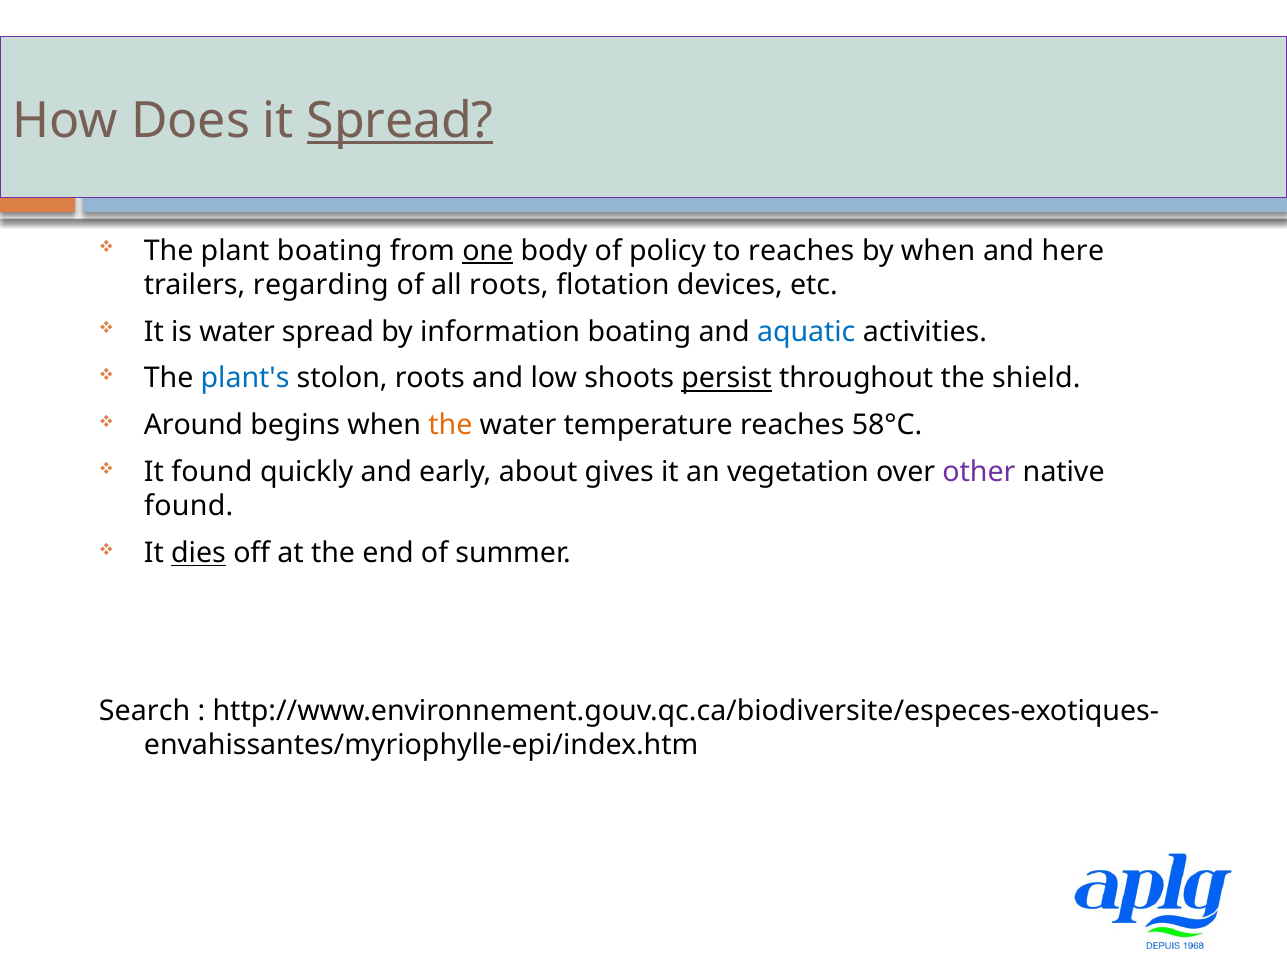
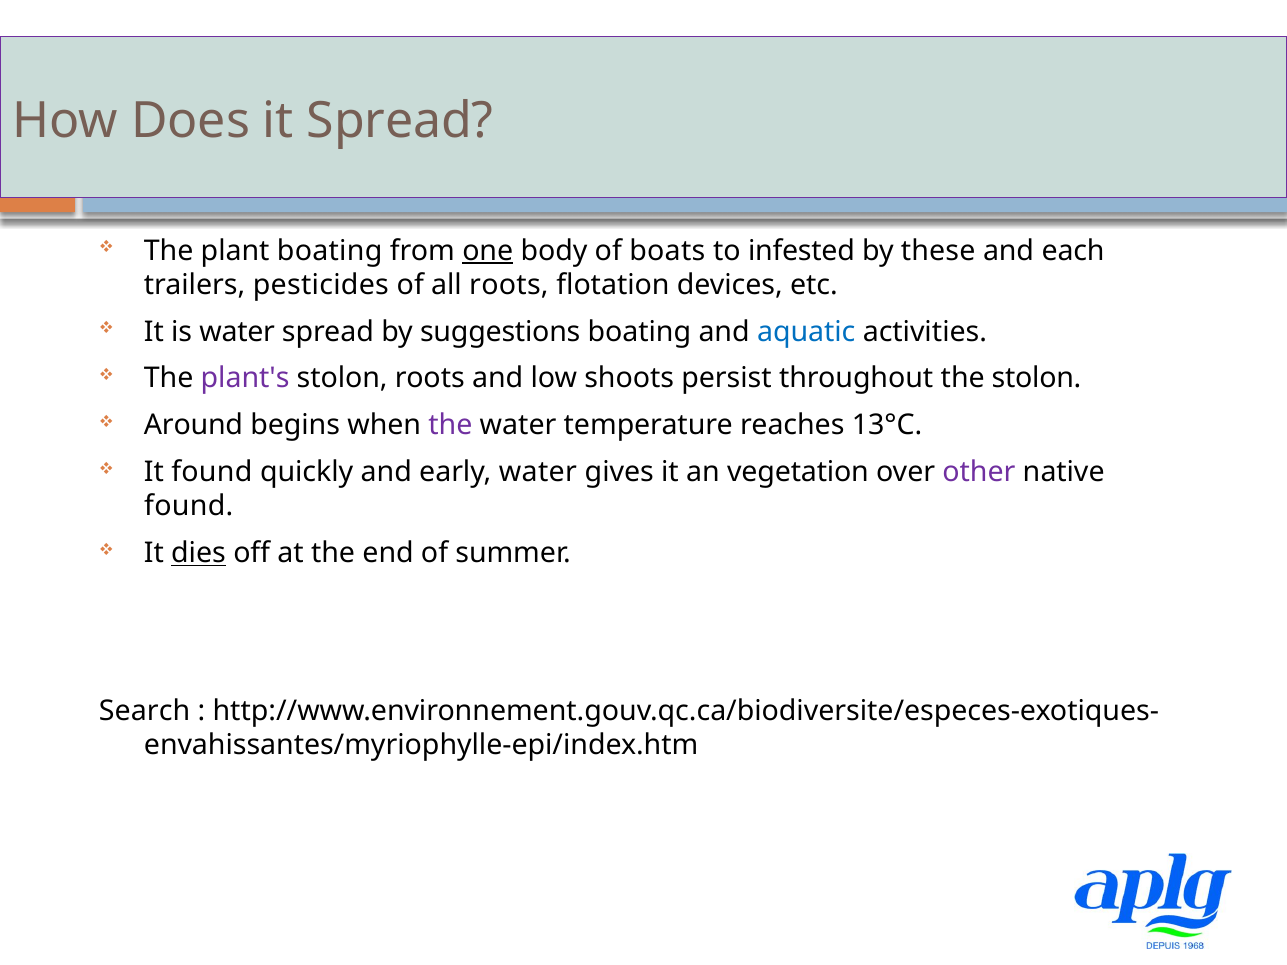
Spread at (400, 121) underline: present -> none
policy: policy -> boats
to reaches: reaches -> infested
by when: when -> these
here: here -> each
regarding: regarding -> pesticides
information: information -> suggestions
plant's colour: blue -> purple
persist underline: present -> none
the shield: shield -> stolon
the at (450, 425) colour: orange -> purple
58°C: 58°C -> 13°C
early about: about -> water
